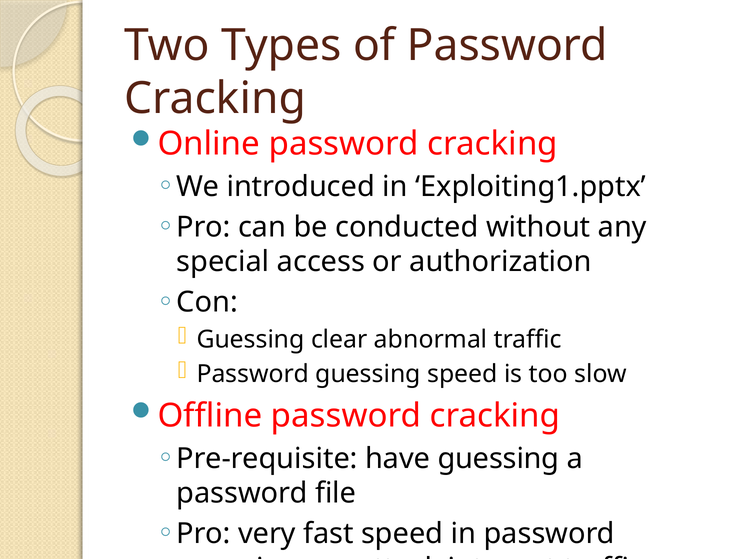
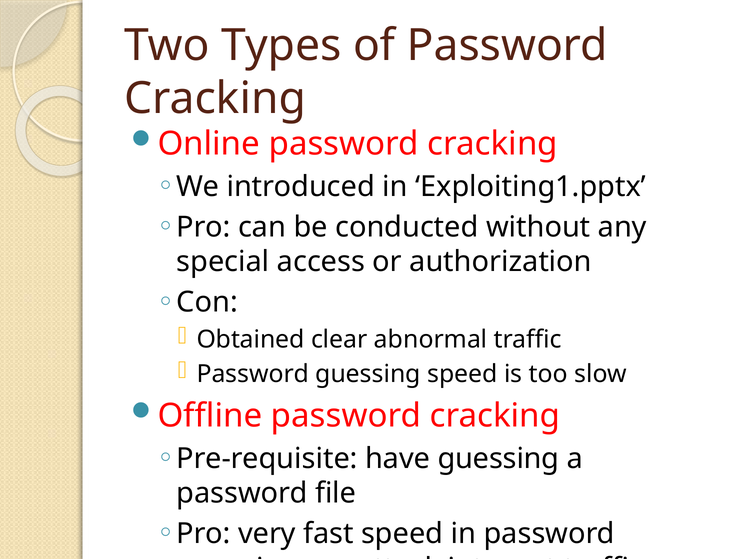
Guessing at (251, 339): Guessing -> Obtained
